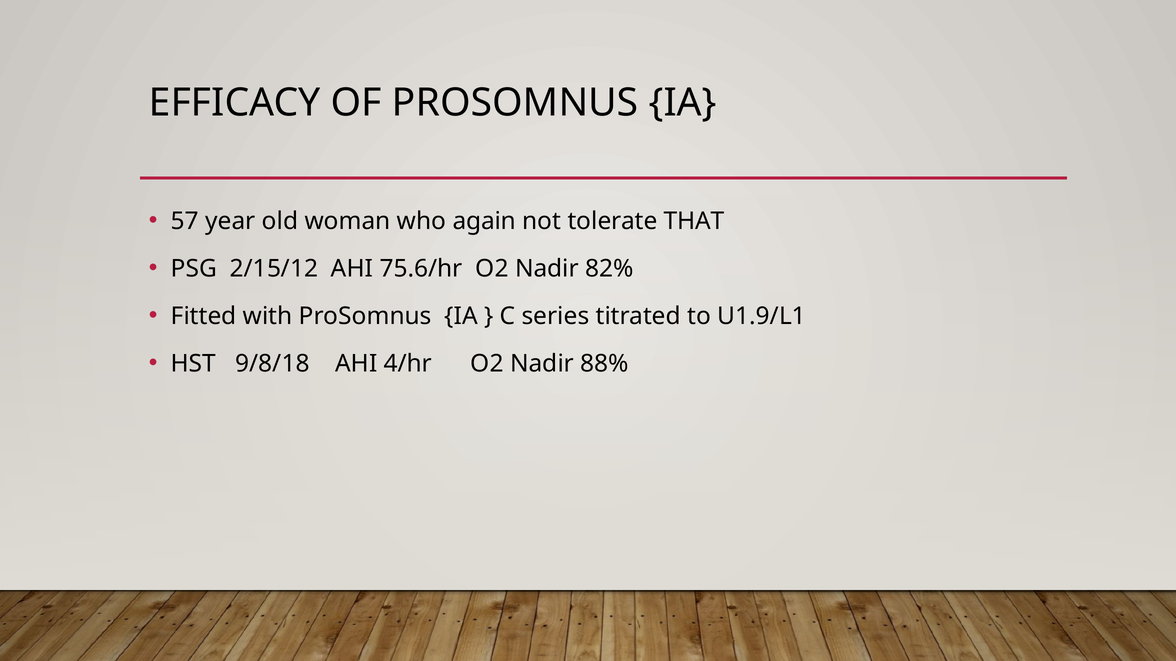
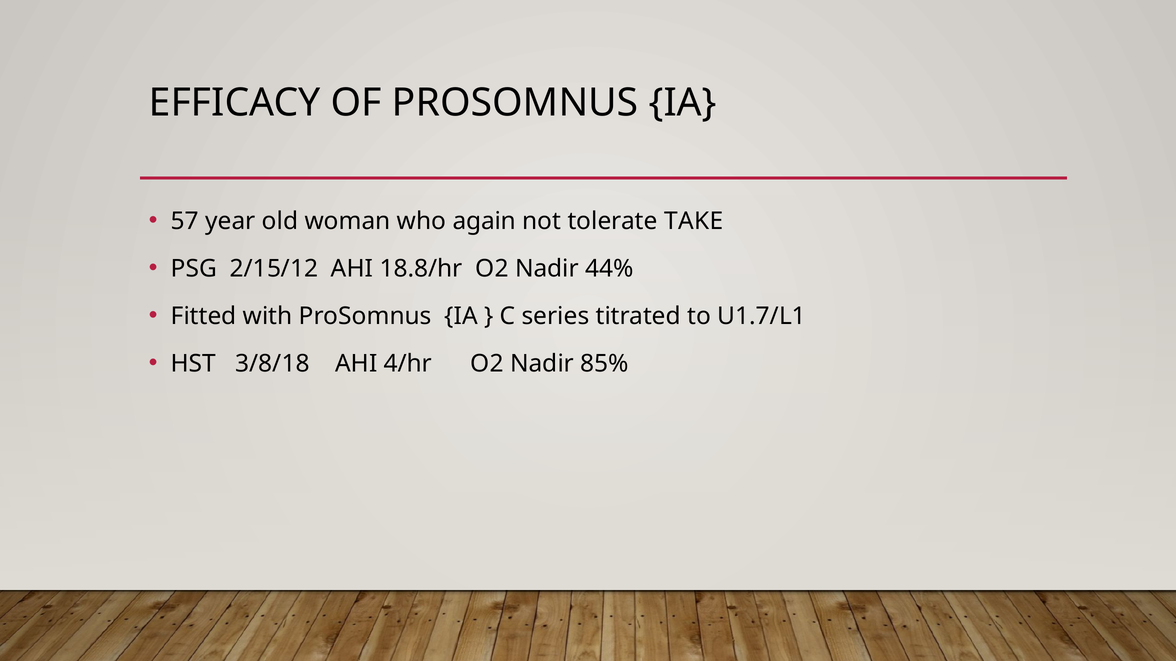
THAT: THAT -> TAKE
75.6/hr: 75.6/hr -> 18.8/hr
82%: 82% -> 44%
U1.9/L1: U1.9/L1 -> U1.7/L1
9/8/18: 9/8/18 -> 3/8/18
88%: 88% -> 85%
